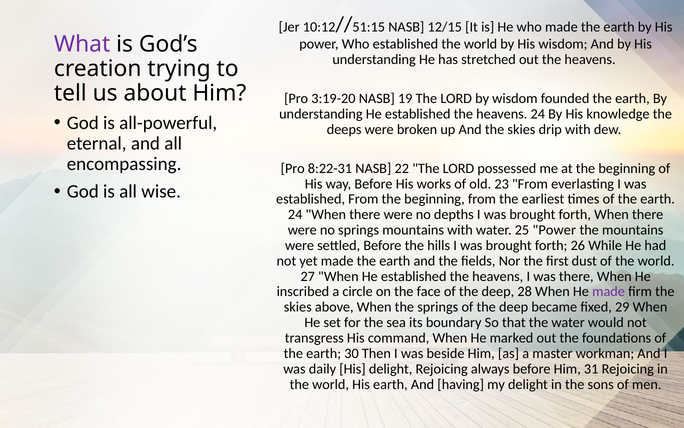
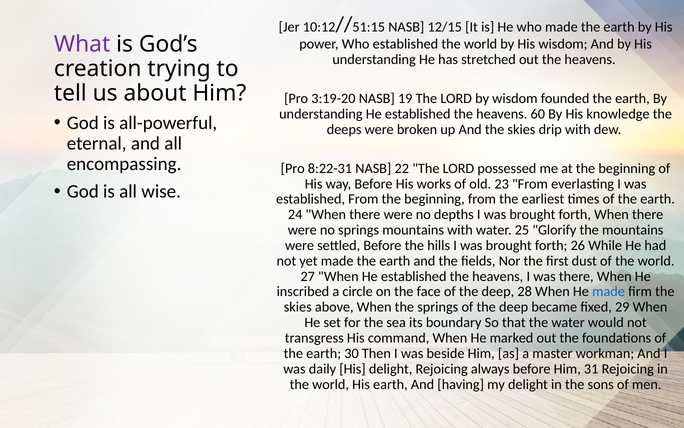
heavens 24: 24 -> 60
25 Power: Power -> Glorify
made at (609, 291) colour: purple -> blue
